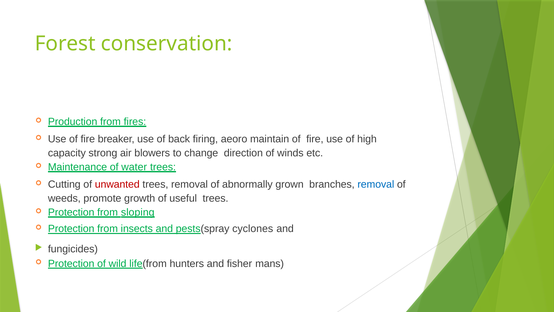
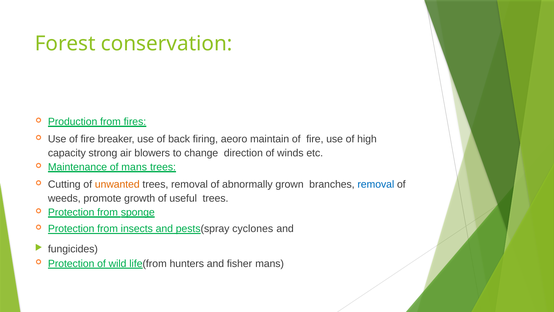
of water: water -> mans
unwanted colour: red -> orange
sloping: sloping -> sponge
